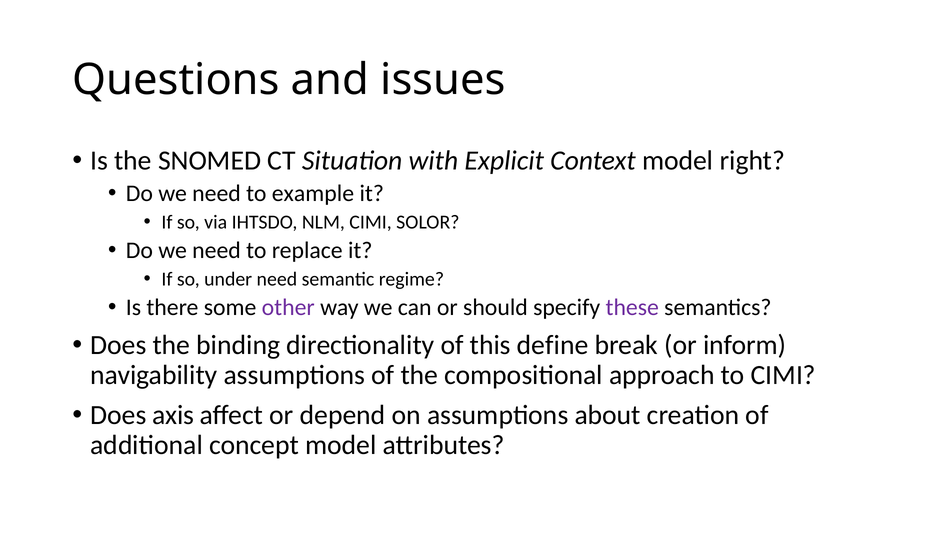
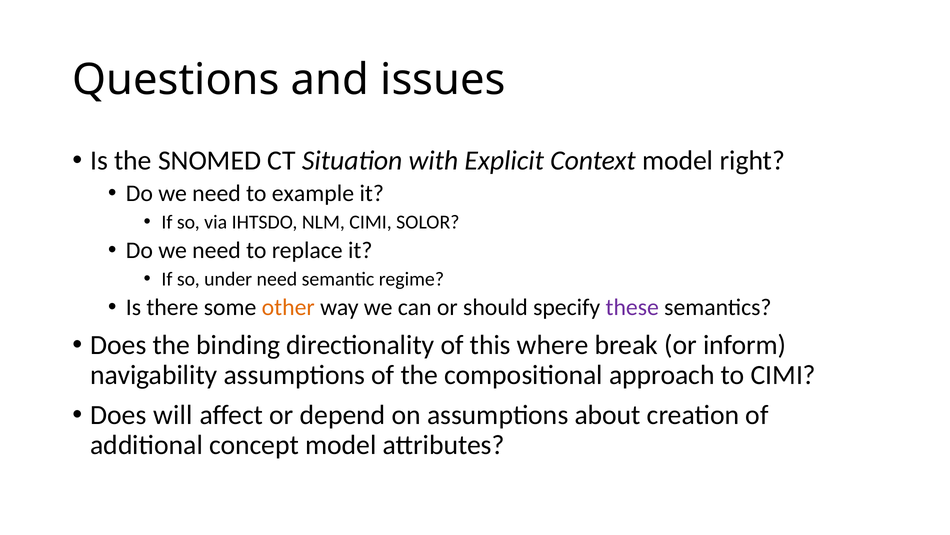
other colour: purple -> orange
define: define -> where
axis: axis -> will
